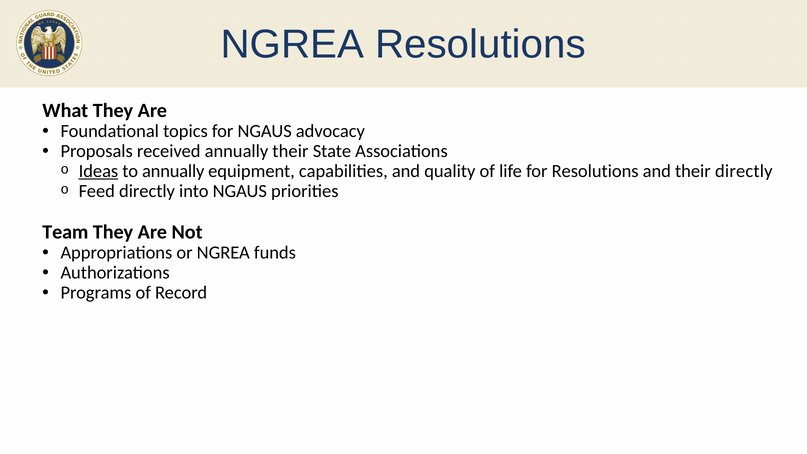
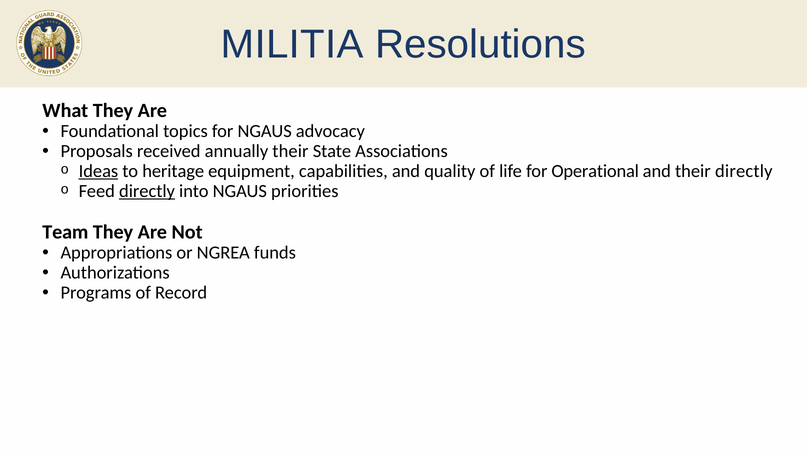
NGREA at (292, 45): NGREA -> MILITIA
to annually: annually -> heritage
for Resolutions: Resolutions -> Operational
directly at (147, 191) underline: none -> present
